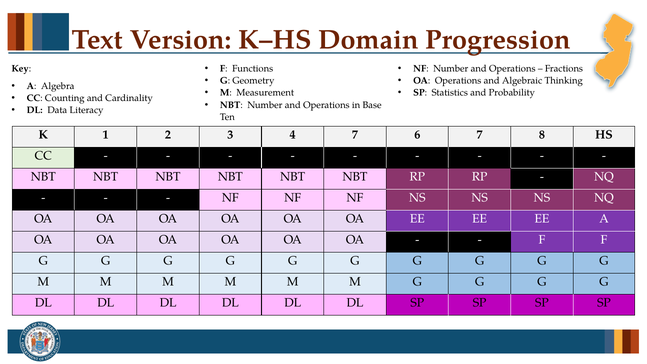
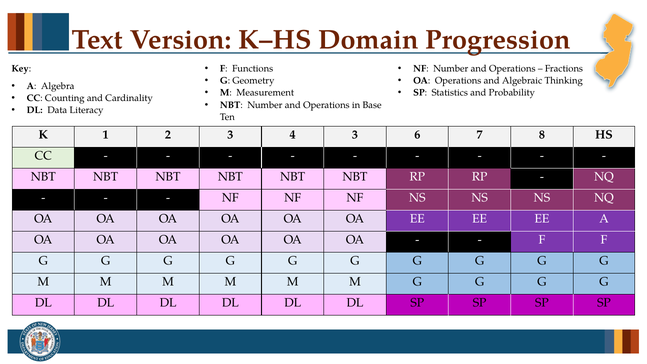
4 7: 7 -> 3
